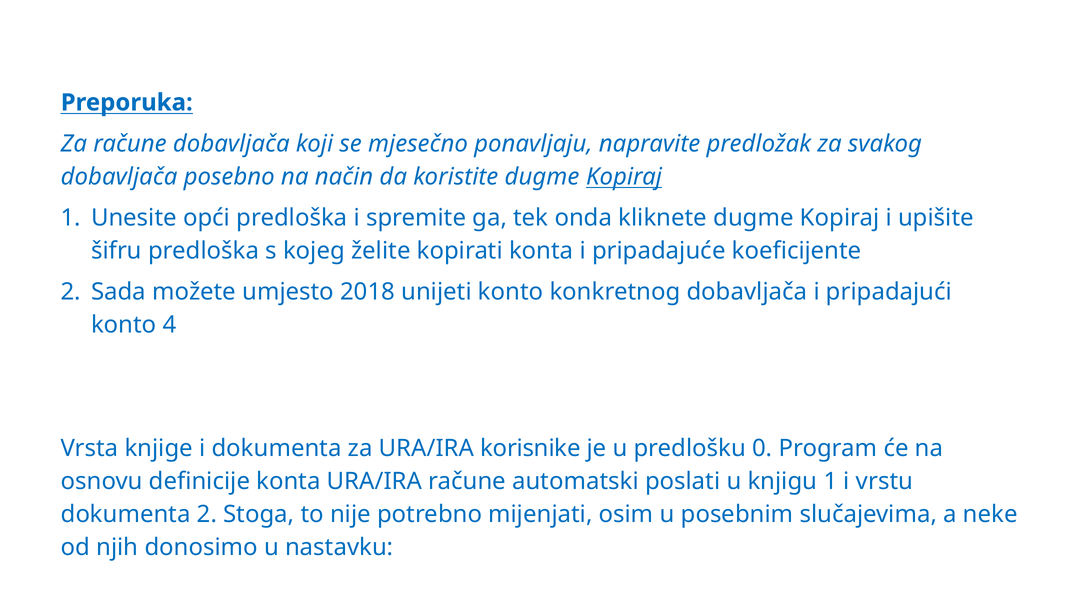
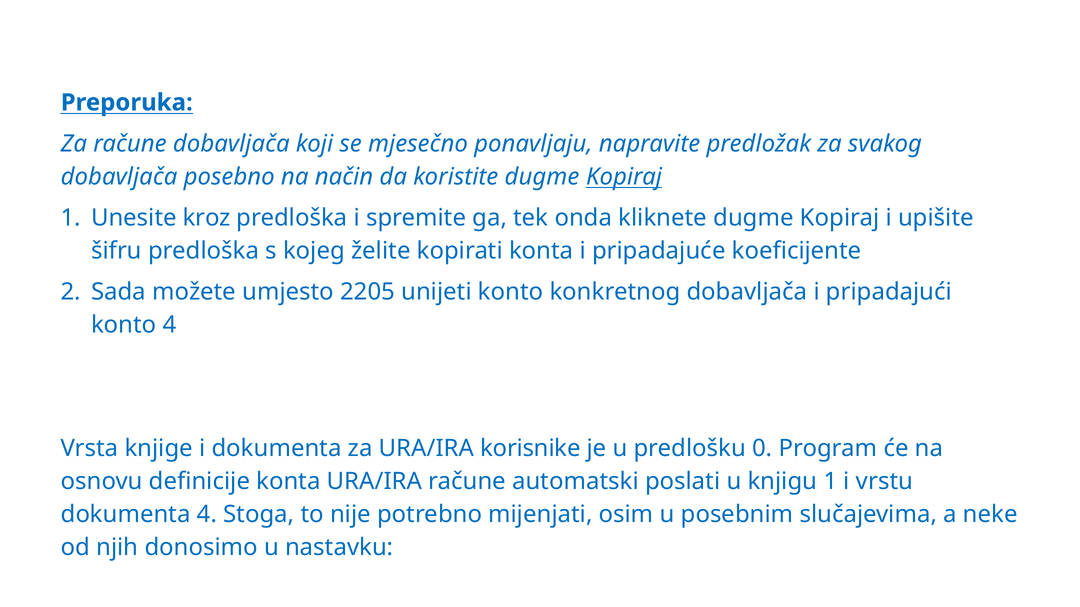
opći: opći -> kroz
2018: 2018 -> 2205
dokumenta 2: 2 -> 4
